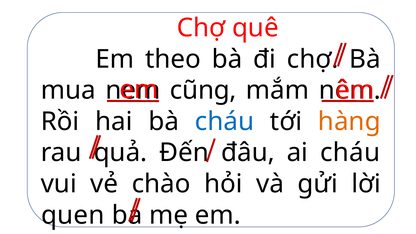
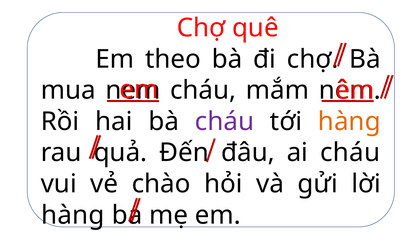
cũng at (203, 90): cũng -> cháu
cháu at (225, 122) colour: blue -> purple
quen at (73, 215): quen -> hàng
